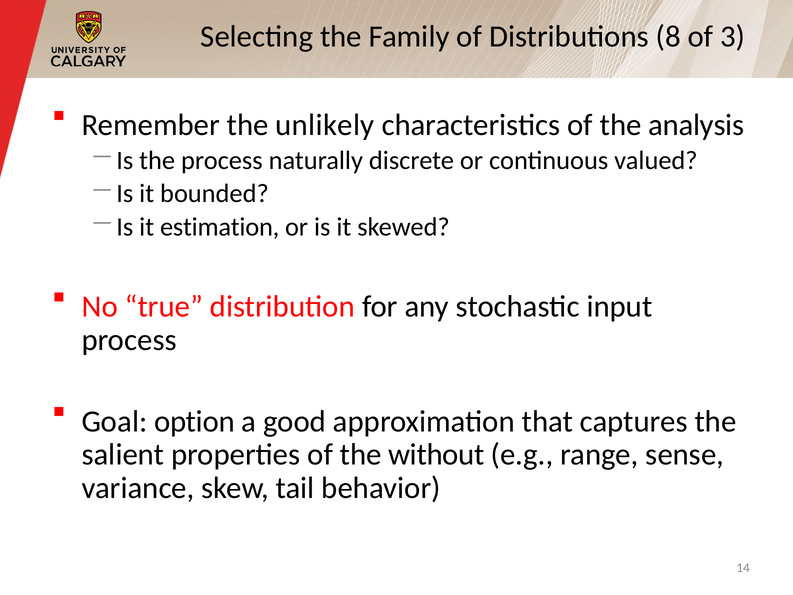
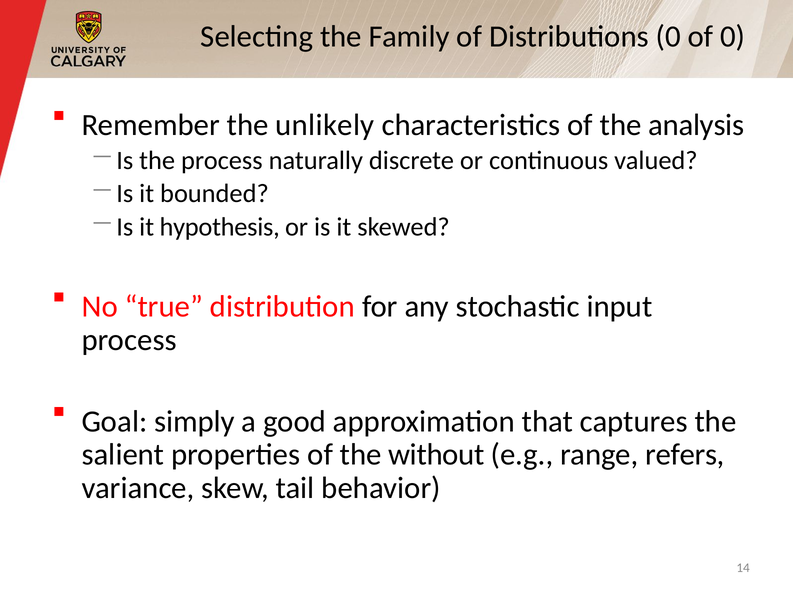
Distributions 8: 8 -> 0
of 3: 3 -> 0
estimation: estimation -> hypothesis
option: option -> simply
sense: sense -> refers
